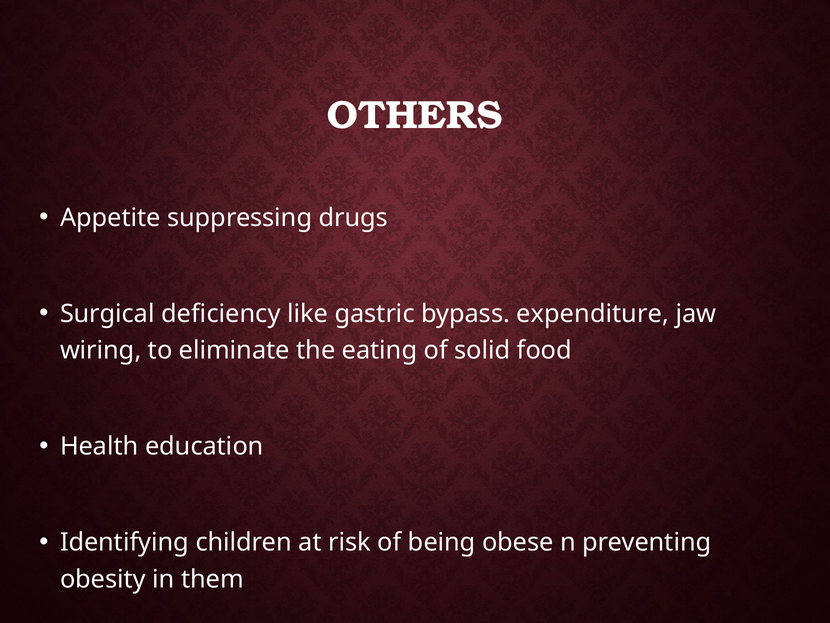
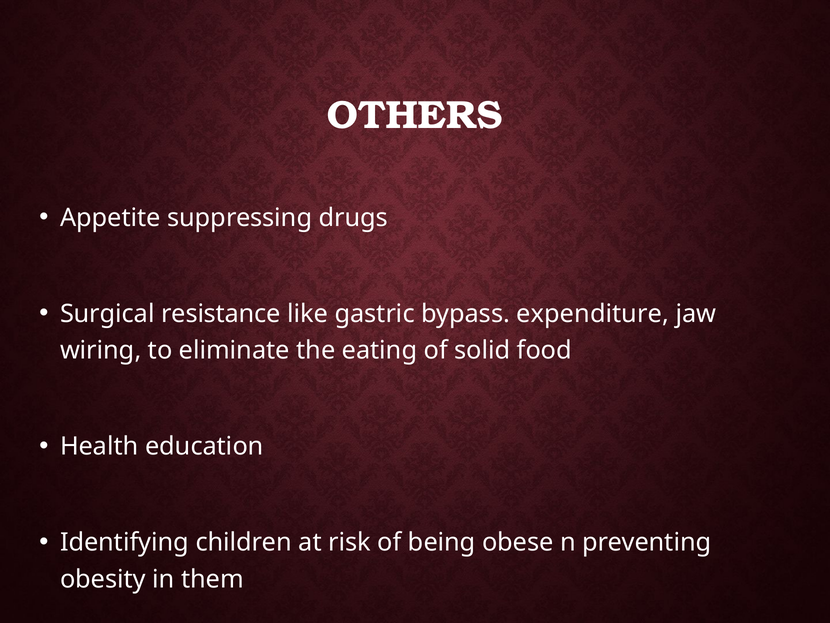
deficiency: deficiency -> resistance
